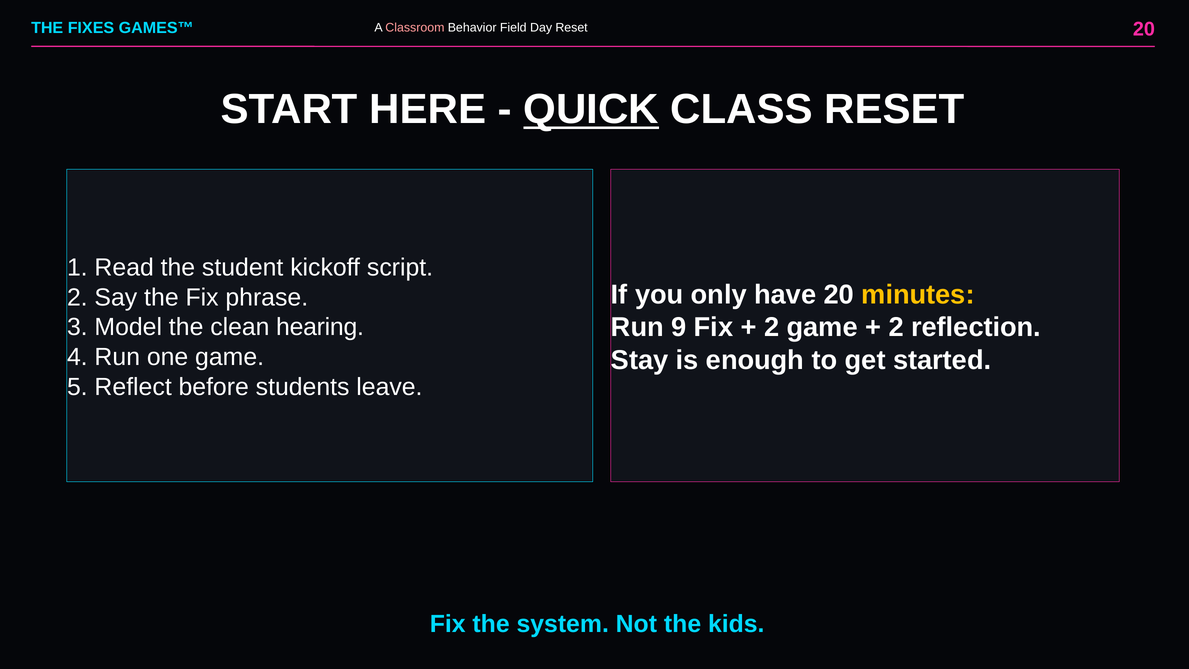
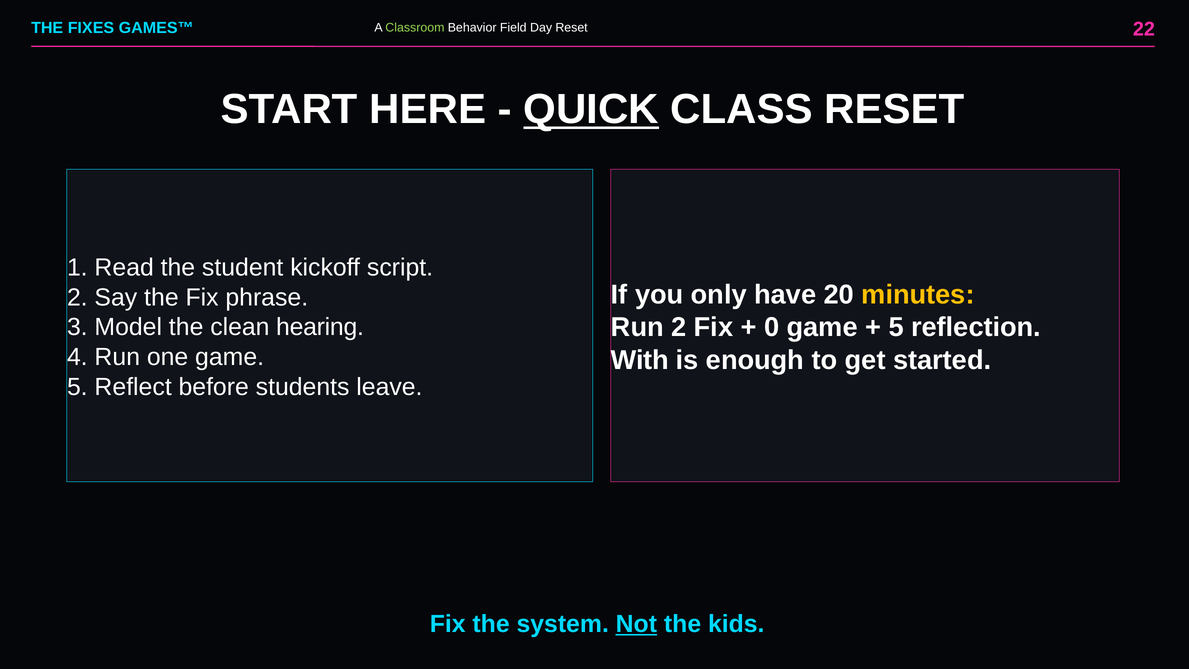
Classroom colour: pink -> light green
Reset 20: 20 -> 22
Run 9: 9 -> 2
2 at (772, 327): 2 -> 0
2 at (896, 327): 2 -> 5
Stay: Stay -> With
Not underline: none -> present
